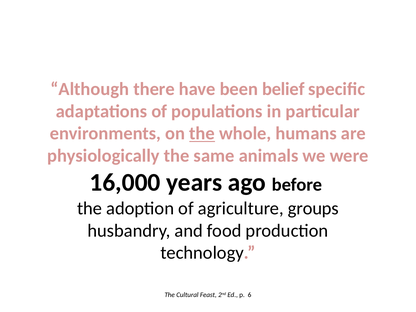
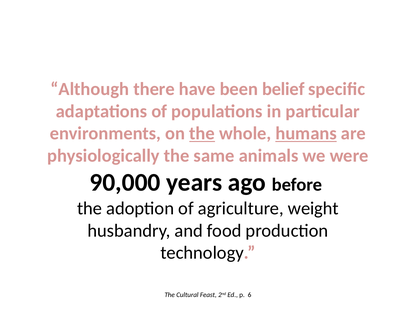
humans underline: none -> present
16,000: 16,000 -> 90,000
groups: groups -> weight
